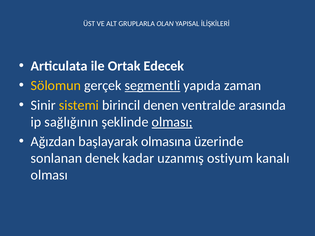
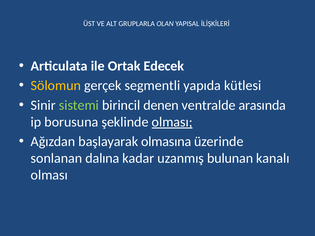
segmentli underline: present -> none
zaman: zaman -> kütlesi
sistemi colour: yellow -> light green
sağlığının: sağlığının -> borusuna
denek: denek -> dalına
ostiyum: ostiyum -> bulunan
